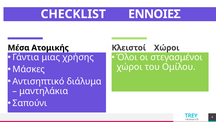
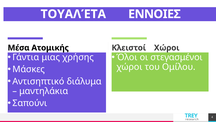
CHECKLIST: CHECKLIST -> ΤΟΥΑΛΈΤΑ
